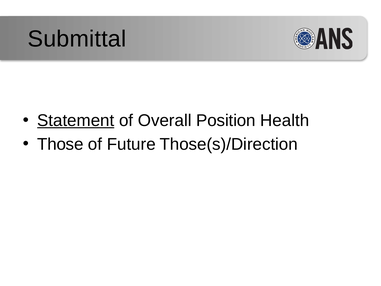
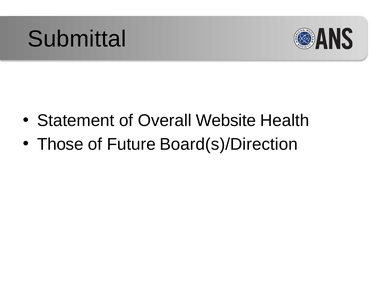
Statement underline: present -> none
Position: Position -> Website
Those(s)/Direction: Those(s)/Direction -> Board(s)/Direction
